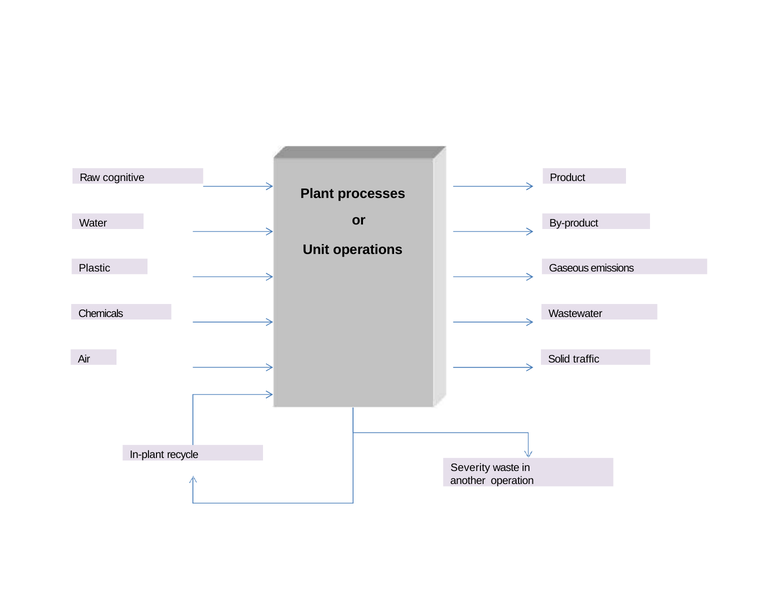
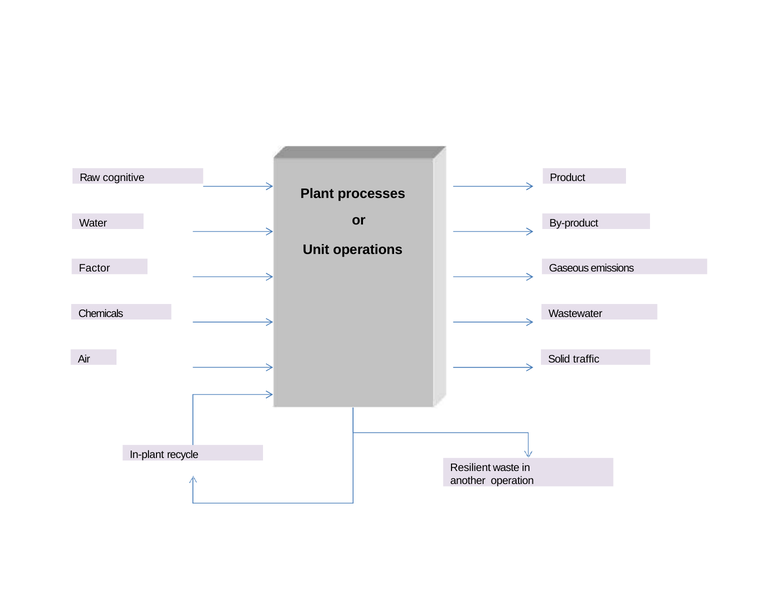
Plastic: Plastic -> Factor
Severity: Severity -> Resilient
